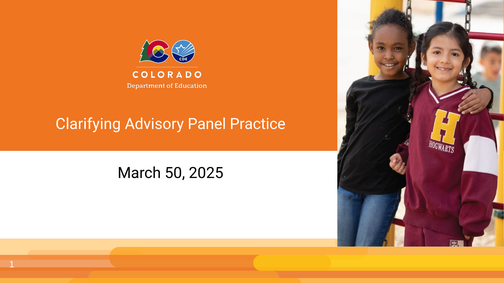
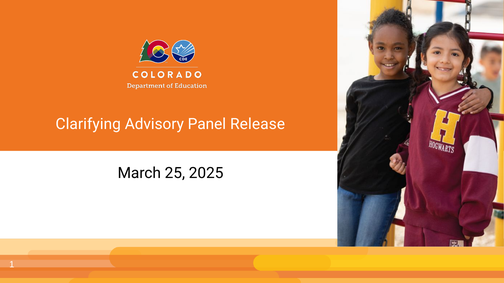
Practice: Practice -> Release
50: 50 -> 25
